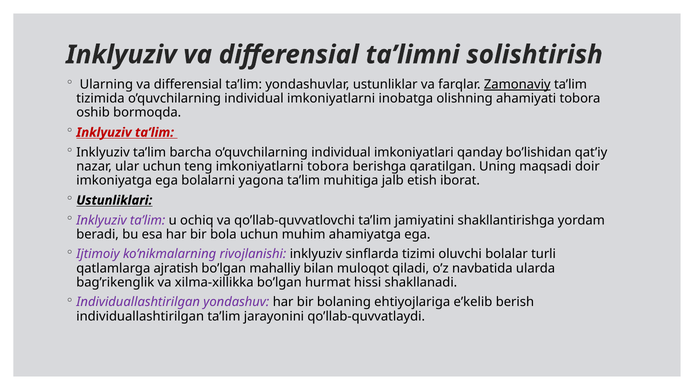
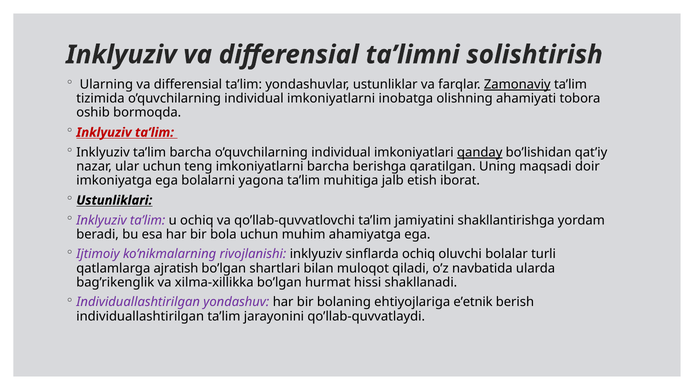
qanday underline: none -> present
imkoniyatlarni tobora: tobora -> barcha
sinflarda tizimi: tizimi -> ochiq
mahalliy: mahalliy -> shartlari
e’kelib: e’kelib -> e’etnik
